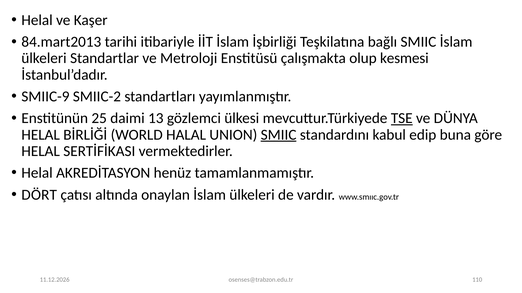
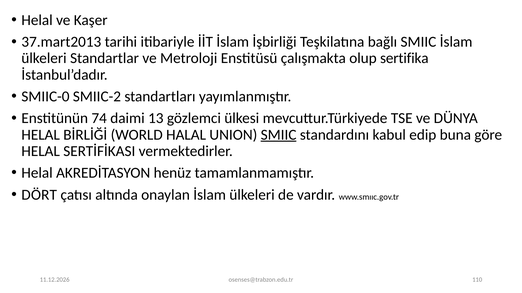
84.mart2013: 84.mart2013 -> 37.mart2013
kesmesi: kesmesi -> sertifika
SMIIC-9: SMIIC-9 -> SMIIC-0
25: 25 -> 74
TSE underline: present -> none
